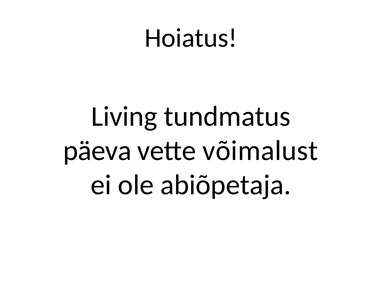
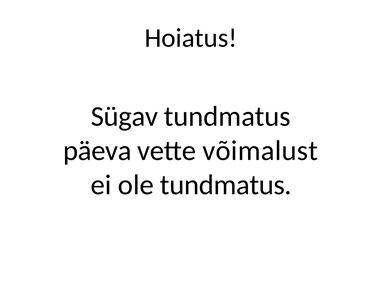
Living: Living -> Sügav
ole abiõpetaja: abiõpetaja -> tundmatus
